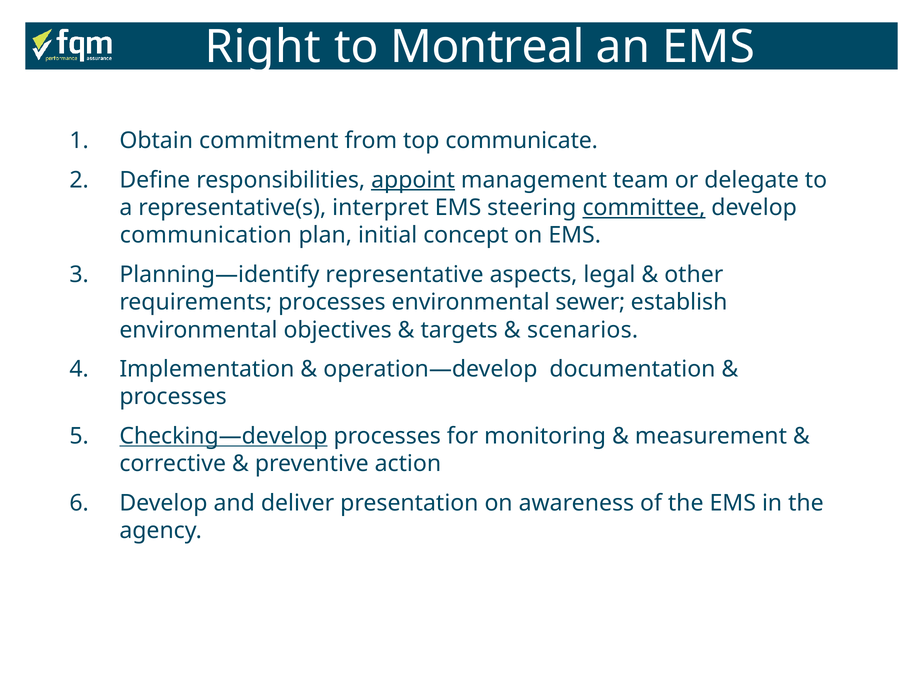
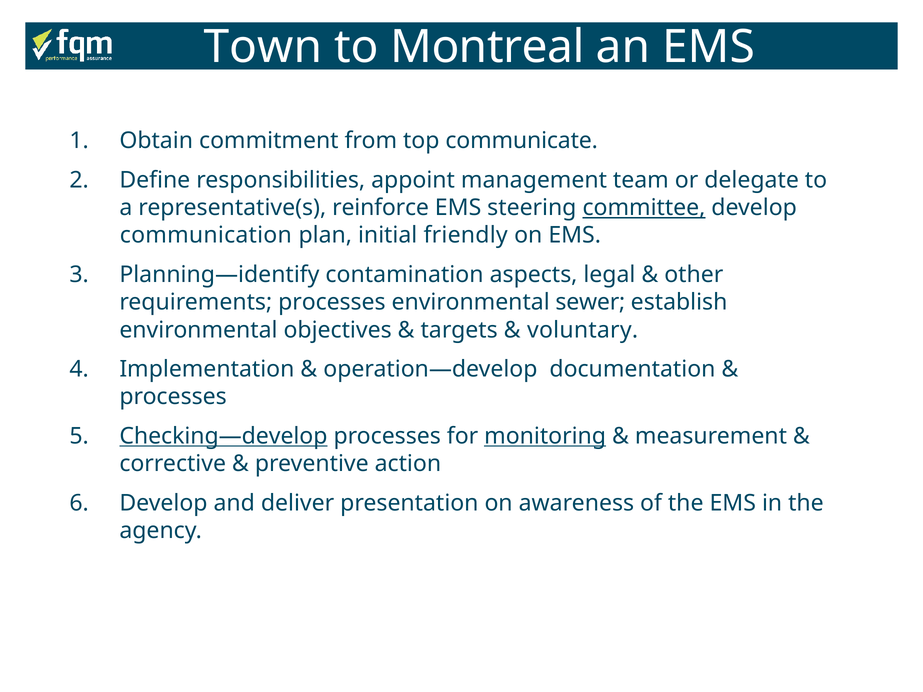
Right: Right -> Town
appoint underline: present -> none
interpret: interpret -> reinforce
concept: concept -> friendly
representative: representative -> contamination
scenarios: scenarios -> voluntary
monitoring underline: none -> present
